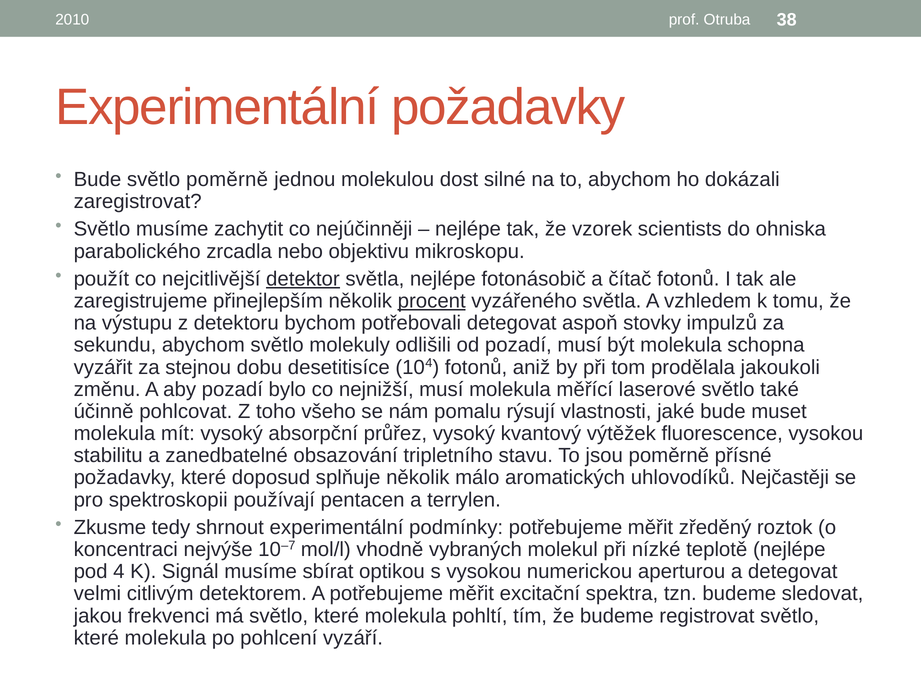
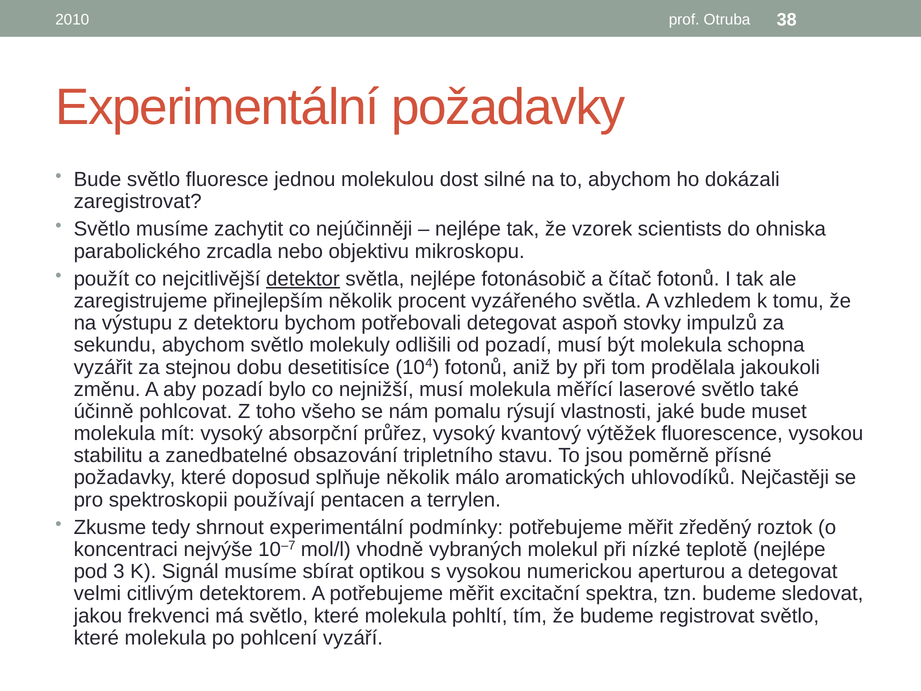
světlo poměrně: poměrně -> fluoresce
procent underline: present -> none
4: 4 -> 3
